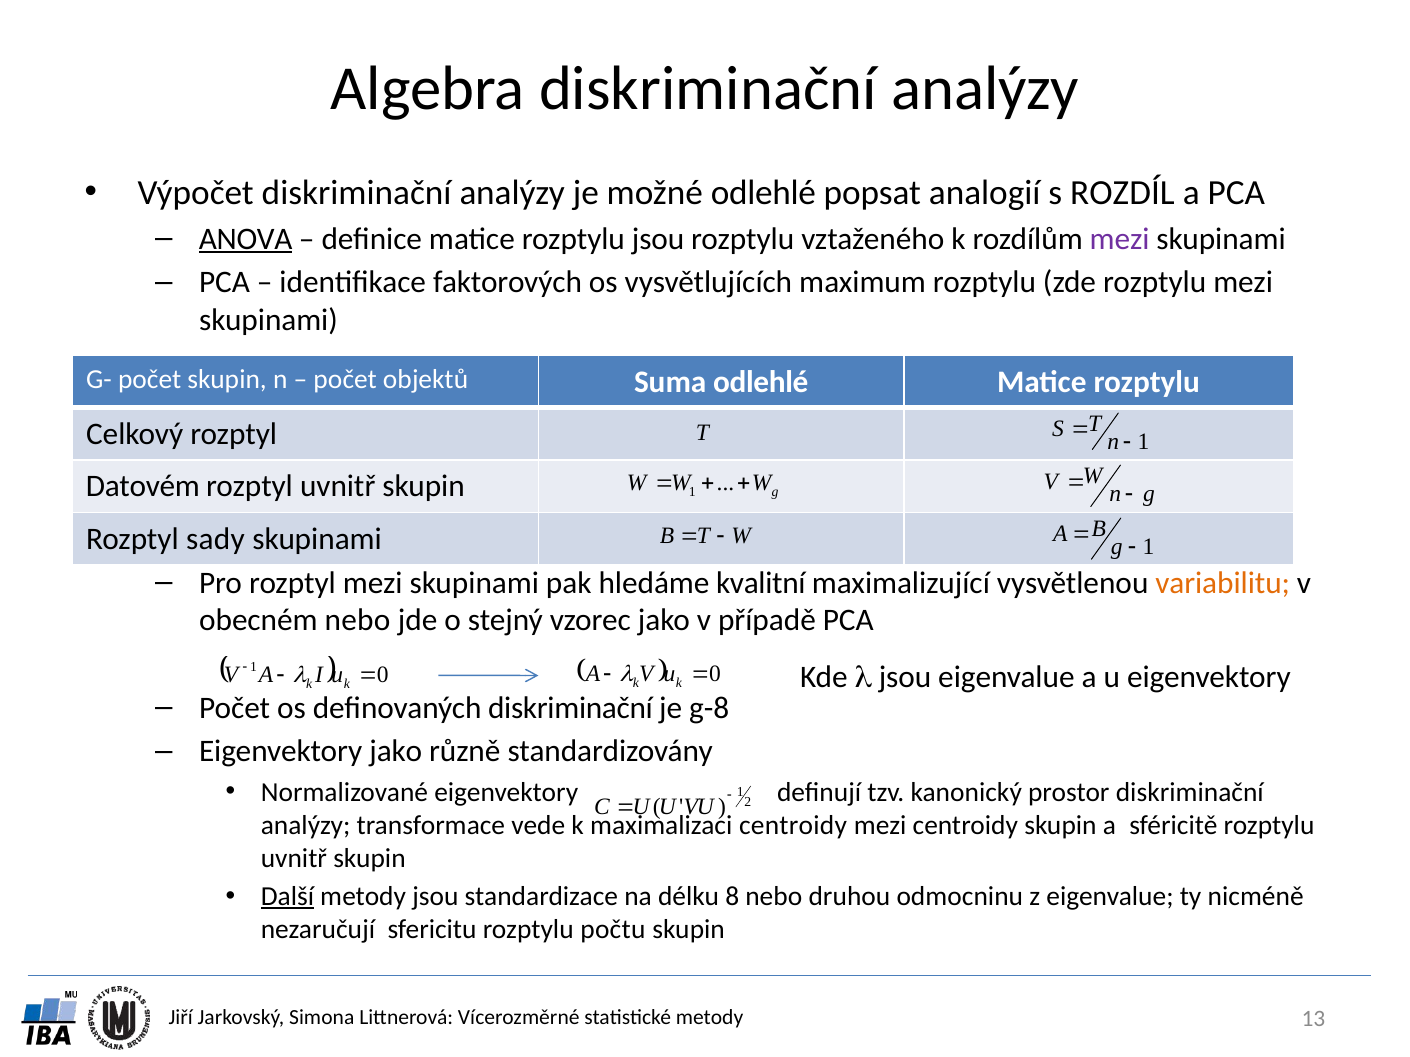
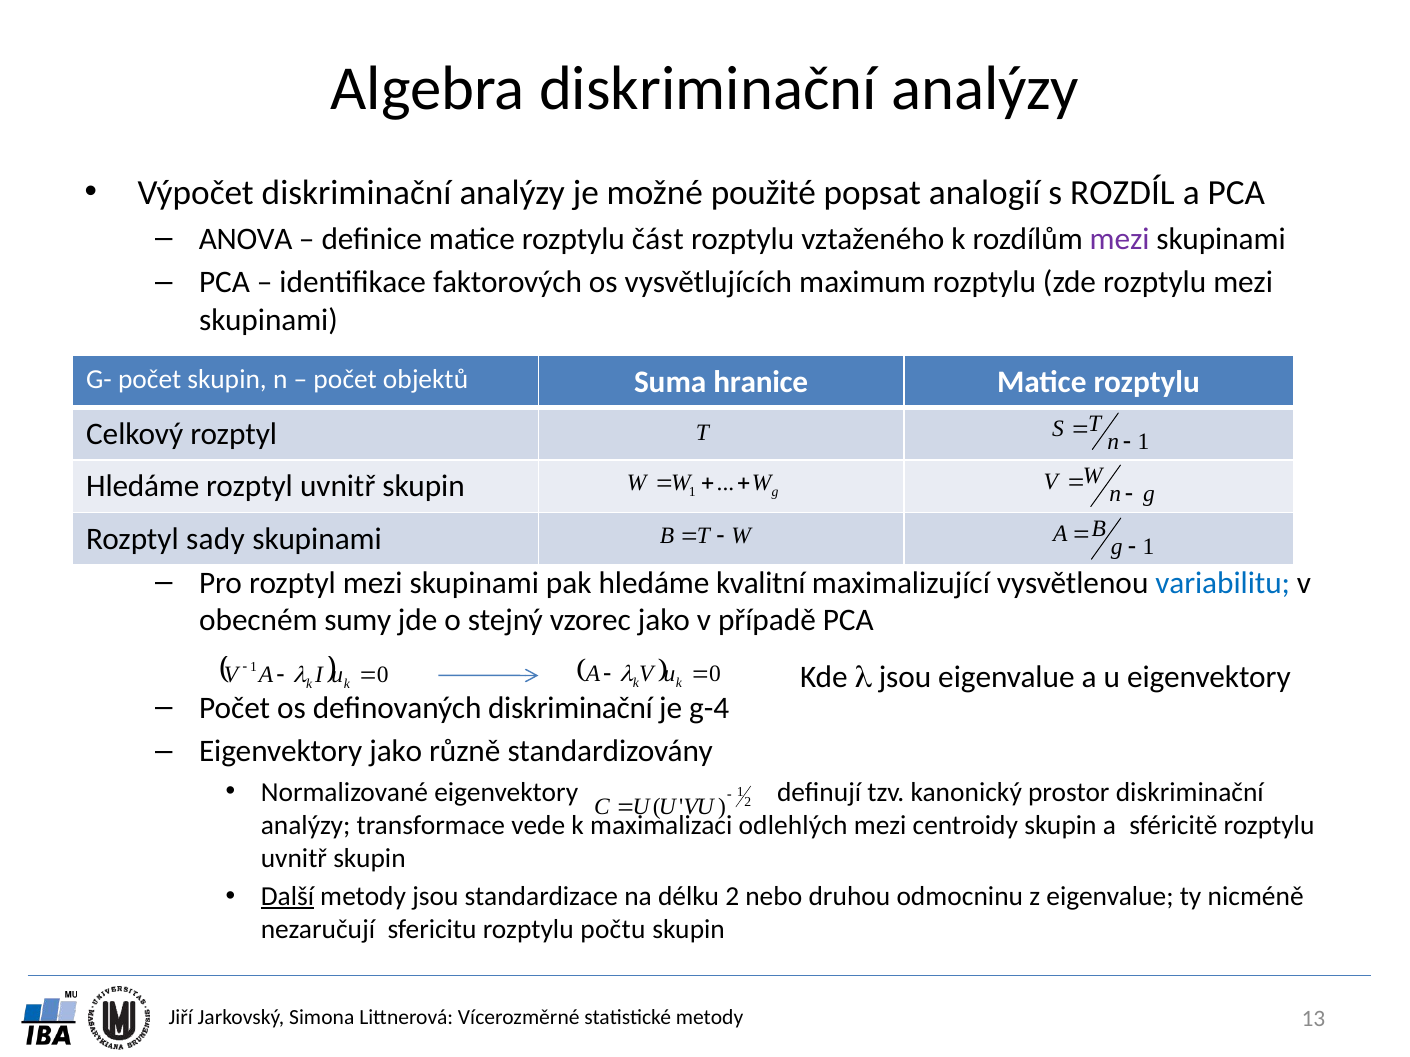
možné odlehlé: odlehlé -> použité
ANOVA underline: present -> none
rozptylu jsou: jsou -> část
Suma odlehlé: odlehlé -> hranice
Datovém at (143, 487): Datovém -> Hledáme
variabilitu colour: orange -> blue
obecném nebo: nebo -> sumy
g-8: g-8 -> g-4
maximalizaci centroidy: centroidy -> odlehlých
délku 8: 8 -> 2
